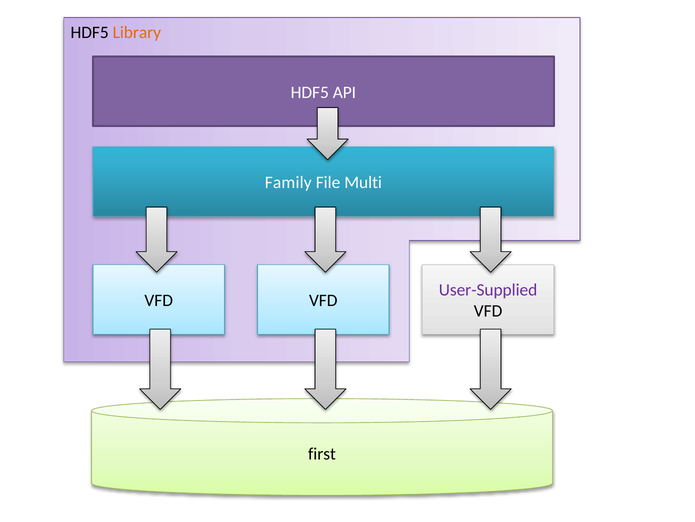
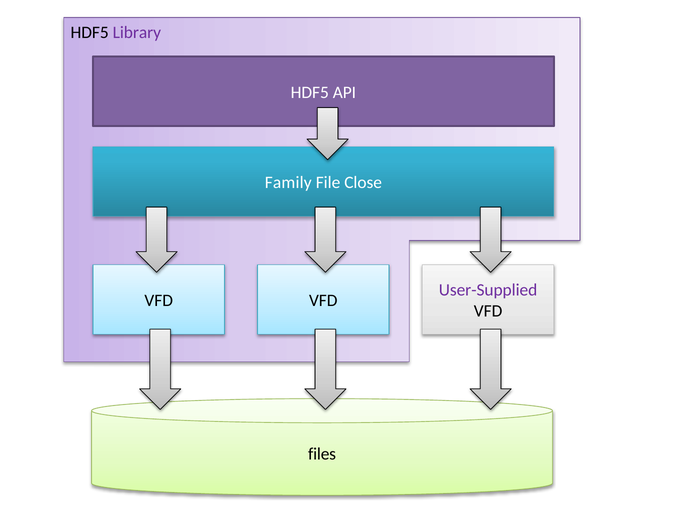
Library colour: orange -> purple
Multi: Multi -> Close
first: first -> files
